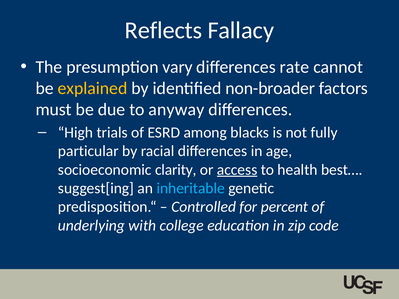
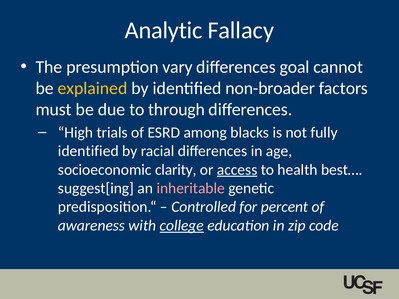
Reflects: Reflects -> Analytic
rate: rate -> goal
anyway: anyway -> through
particular at (88, 151): particular -> identified
inheritable colour: light blue -> pink
underlying: underlying -> awareness
college underline: none -> present
